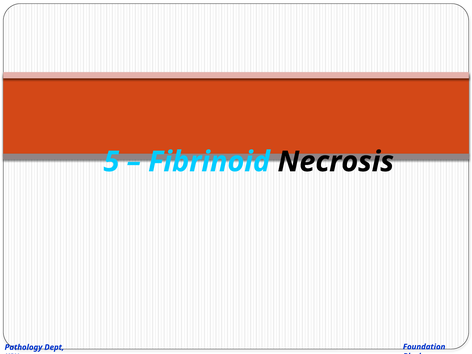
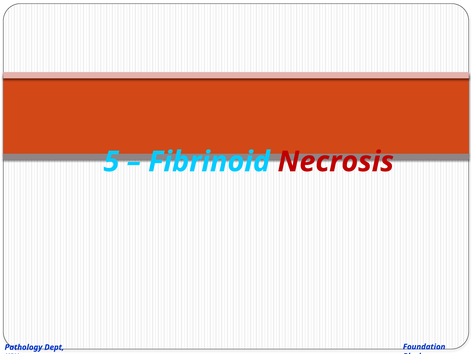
Necrosis colour: black -> red
